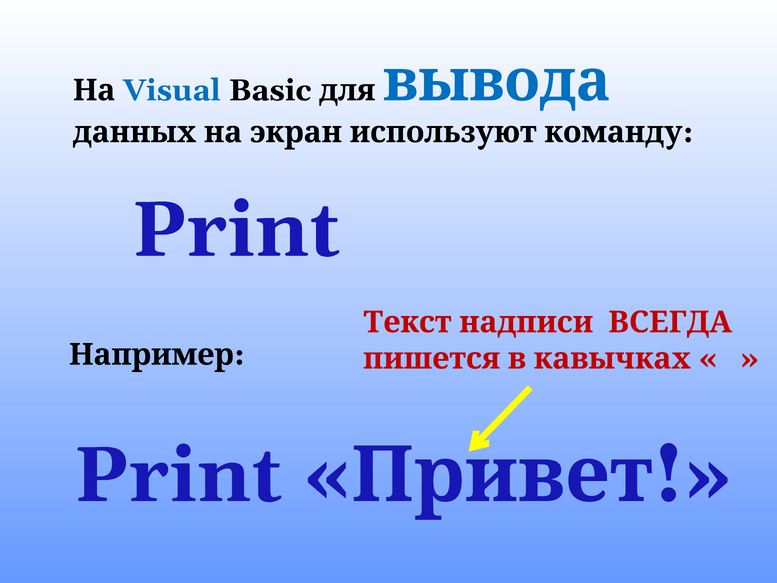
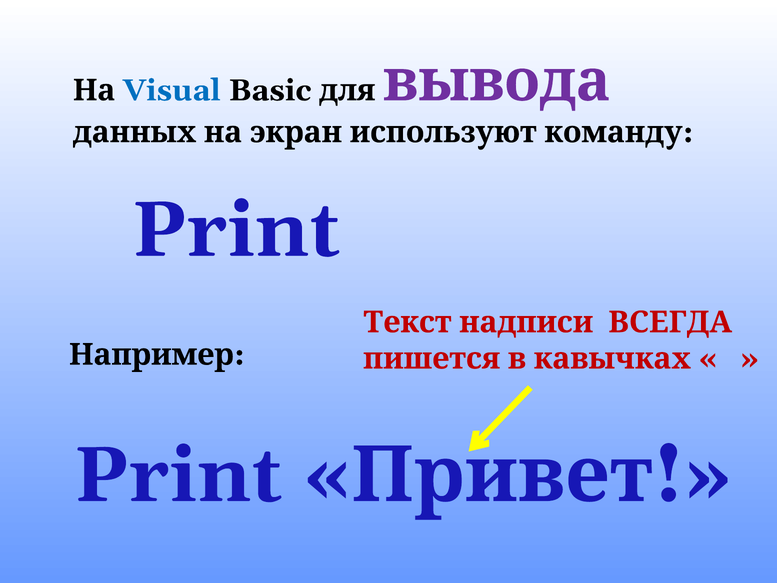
вывода colour: blue -> purple
